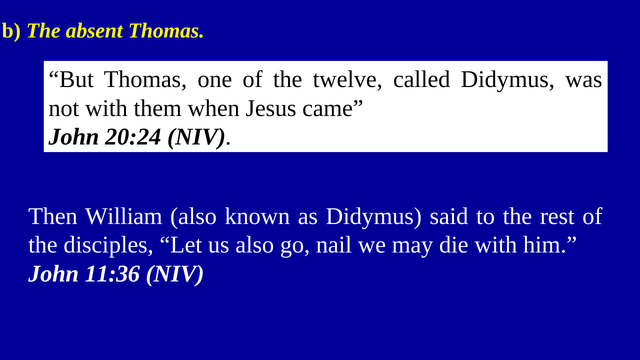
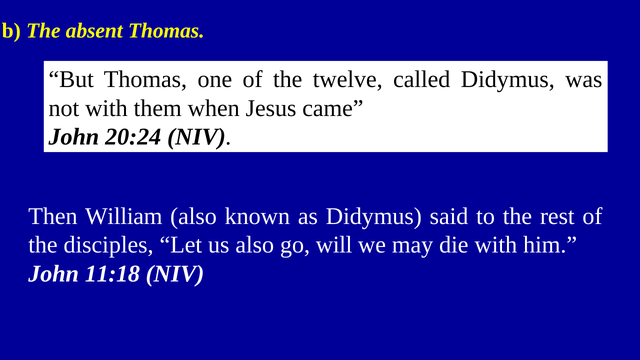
nail: nail -> will
11:36: 11:36 -> 11:18
